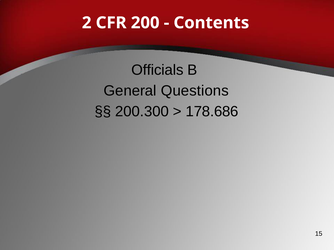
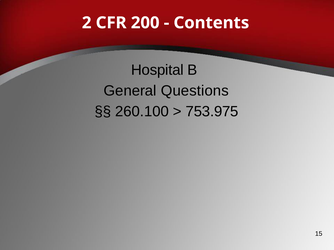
Officials: Officials -> Hospital
200.300: 200.300 -> 260.100
178.686: 178.686 -> 753.975
